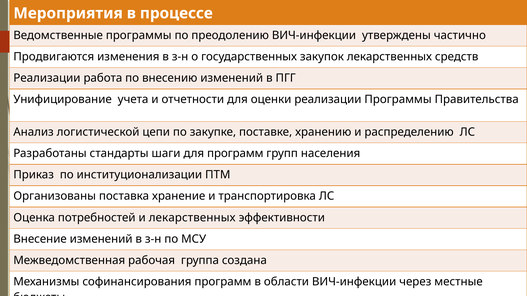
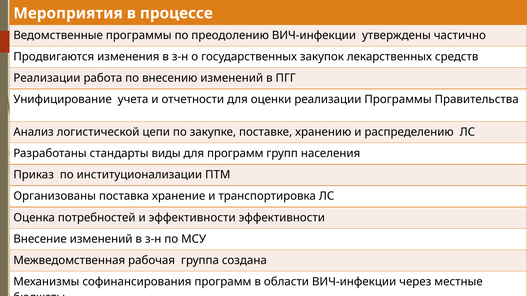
шаги: шаги -> виды
и лекарственных: лекарственных -> эффективности
